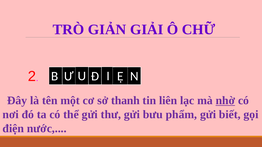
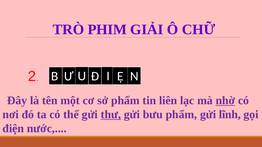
GIẢN: GIẢN -> PHIM
sở thanh: thanh -> phẩm
thư underline: none -> present
biết: biết -> lĩnh
